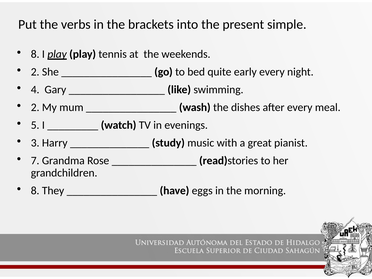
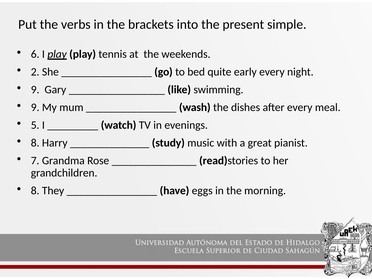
8 at (35, 54): 8 -> 6
4 at (35, 90): 4 -> 9
2 at (35, 107): 2 -> 9
3 at (35, 143): 3 -> 8
